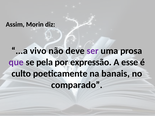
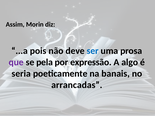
vivo: vivo -> pois
ser colour: purple -> blue
esse: esse -> algo
culto: culto -> seria
comparado: comparado -> arrancadas
